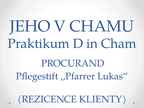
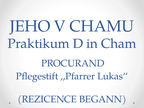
KLIENTY: KLIENTY -> BEGANN
